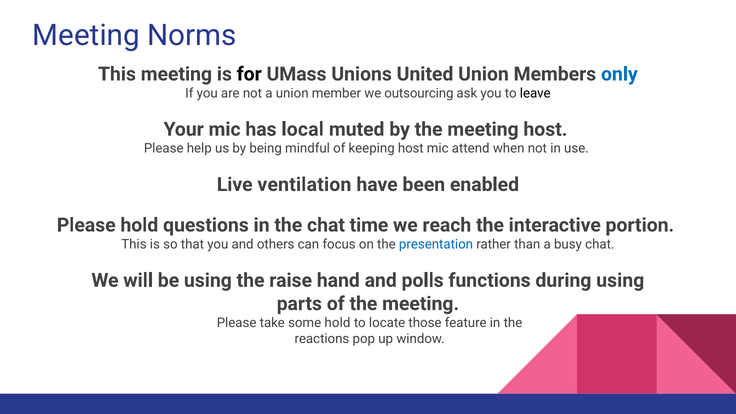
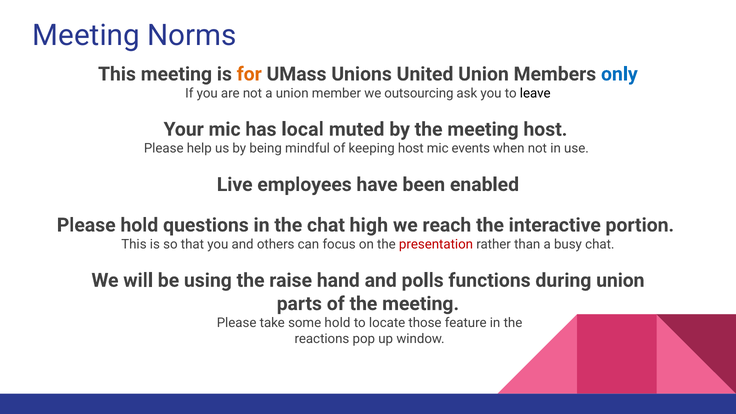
for colour: black -> orange
attend: attend -> events
ventilation: ventilation -> employees
time: time -> high
presentation colour: blue -> red
during using: using -> union
